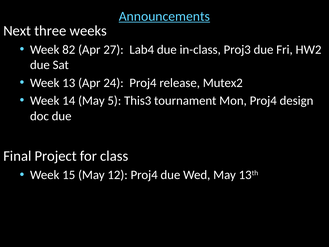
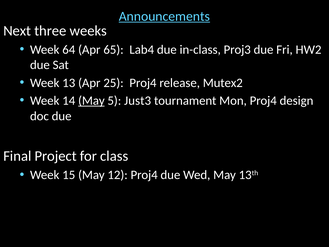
82: 82 -> 64
27: 27 -> 65
24: 24 -> 25
May at (91, 101) underline: none -> present
This3: This3 -> Just3
